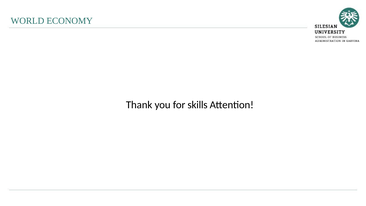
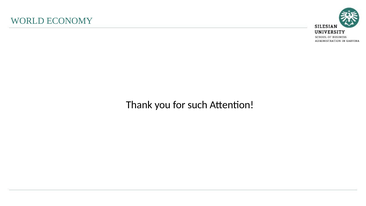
skills: skills -> such
